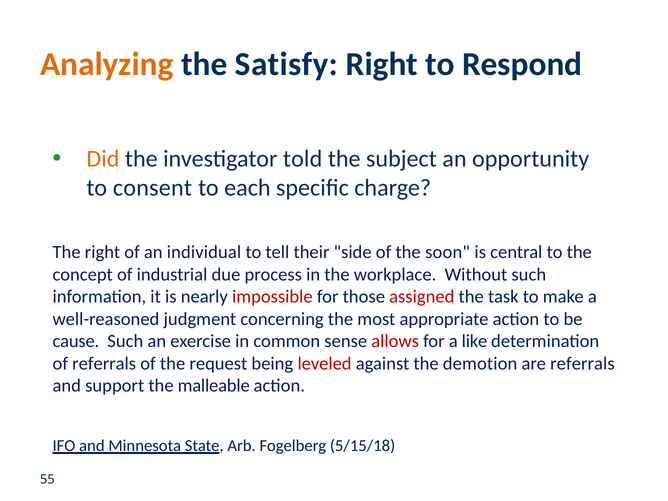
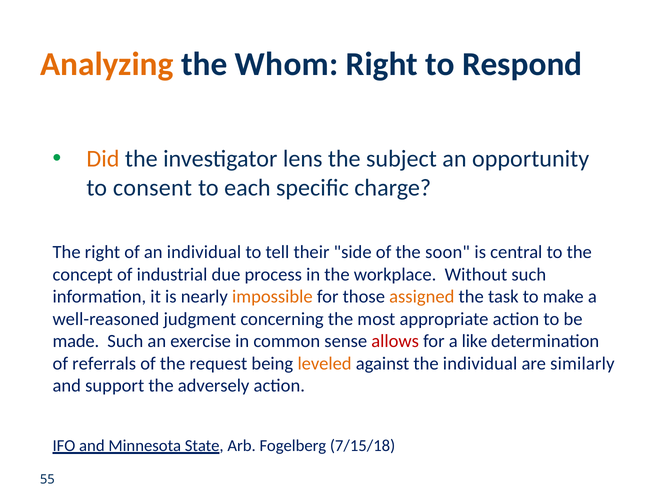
Satisfy: Satisfy -> Whom
told: told -> lens
impossible colour: red -> orange
assigned colour: red -> orange
cause: cause -> made
leveled colour: red -> orange
the demotion: demotion -> individual
are referrals: referrals -> similarly
malleable: malleable -> adversely
5/15/18: 5/15/18 -> 7/15/18
